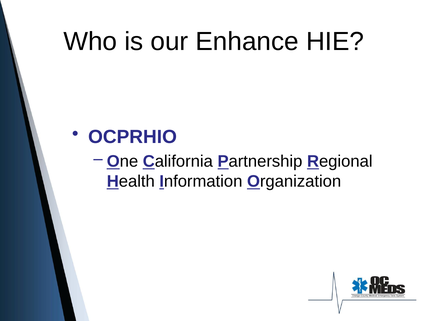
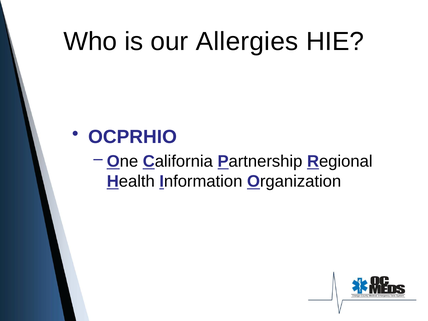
Enhance: Enhance -> Allergies
